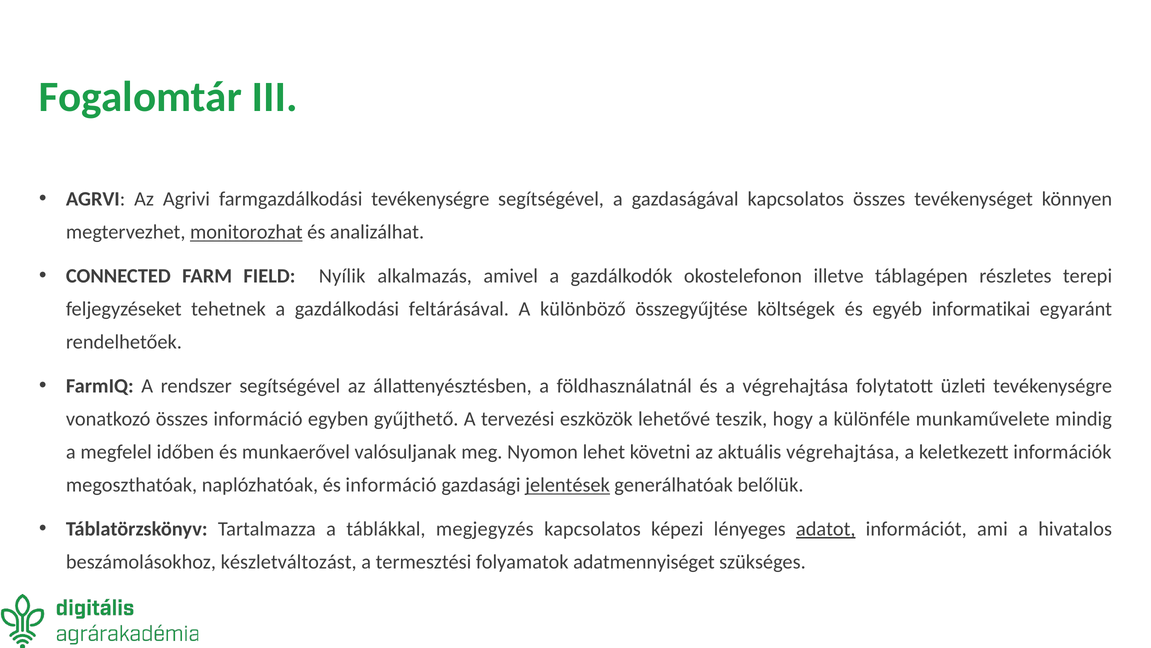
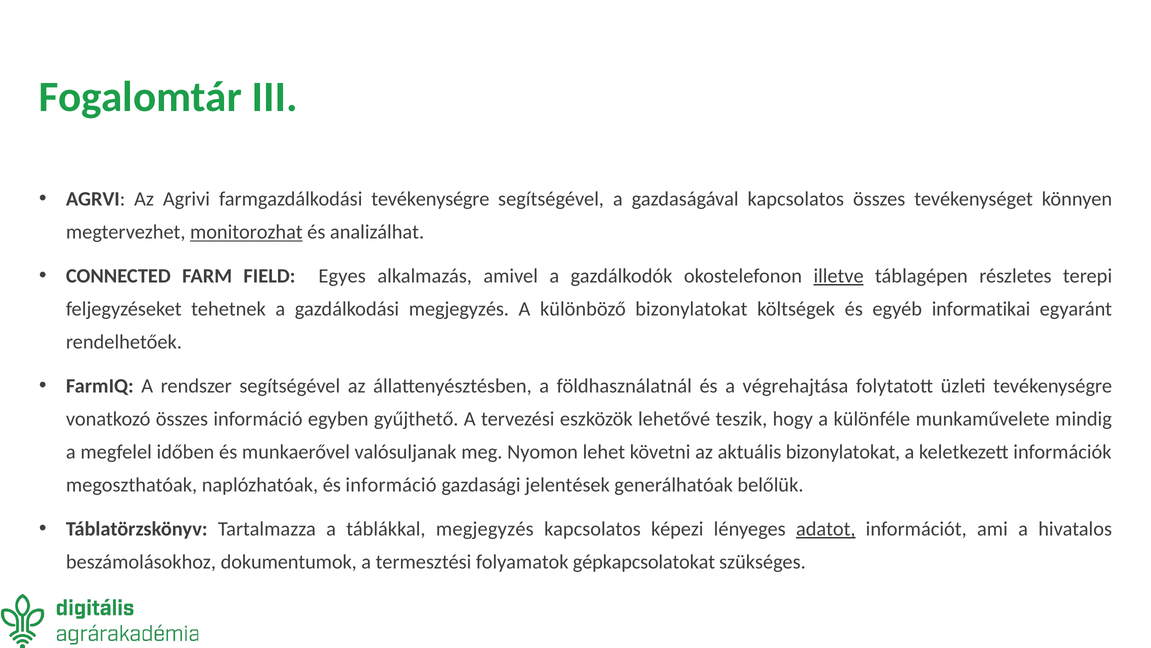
Nyílik: Nyílik -> Egyes
illetve underline: none -> present
gazdálkodási feltárásával: feltárásával -> megjegyzés
különböző összegyűjtése: összegyűjtése -> bizonylatokat
aktuális végrehajtása: végrehajtása -> bizonylatokat
jelentések underline: present -> none
készletváltozást: készletváltozást -> dokumentumok
adatmennyiséget: adatmennyiséget -> gépkapcsolatokat
